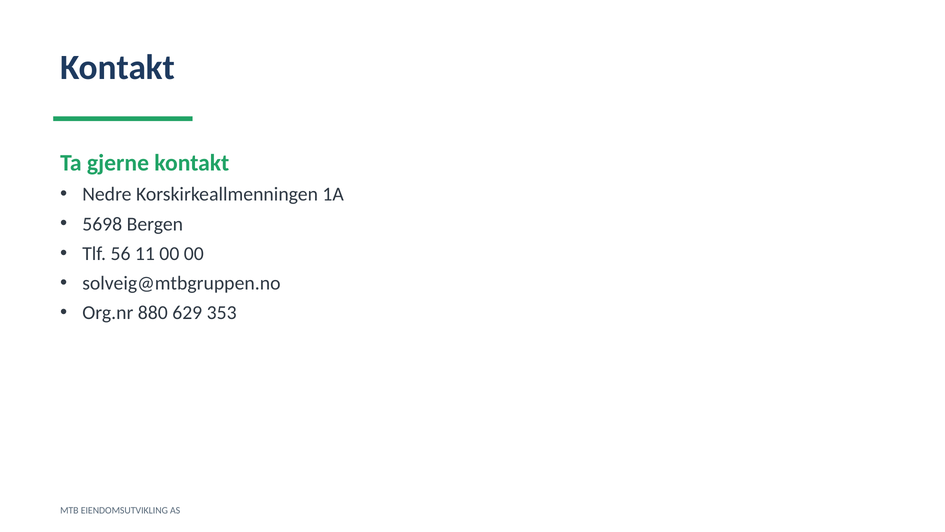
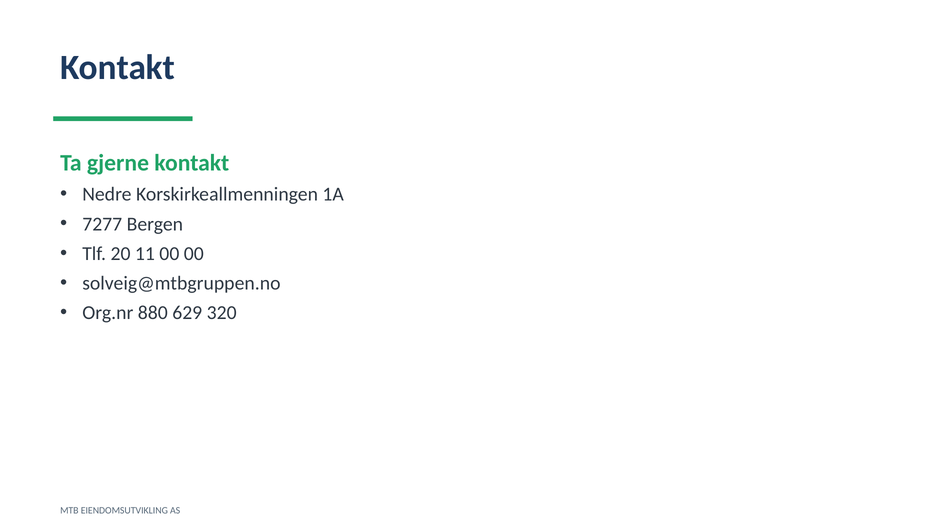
5698: 5698 -> 7277
56: 56 -> 20
353: 353 -> 320
